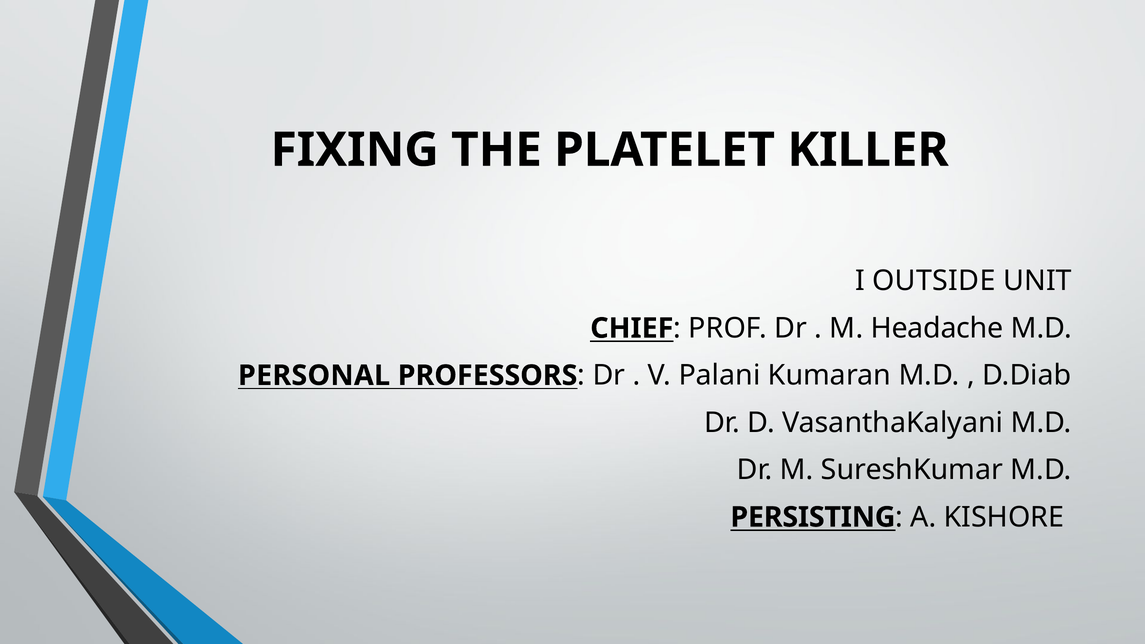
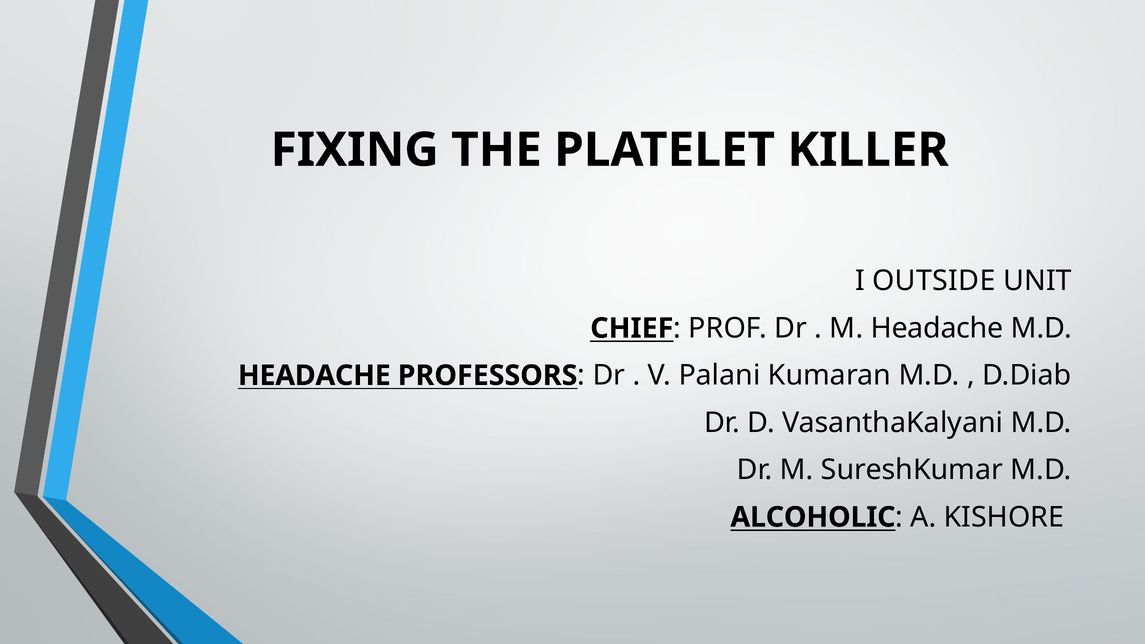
PERSONAL at (314, 376): PERSONAL -> HEADACHE
PERSISTING: PERSISTING -> ALCOHOLIC
